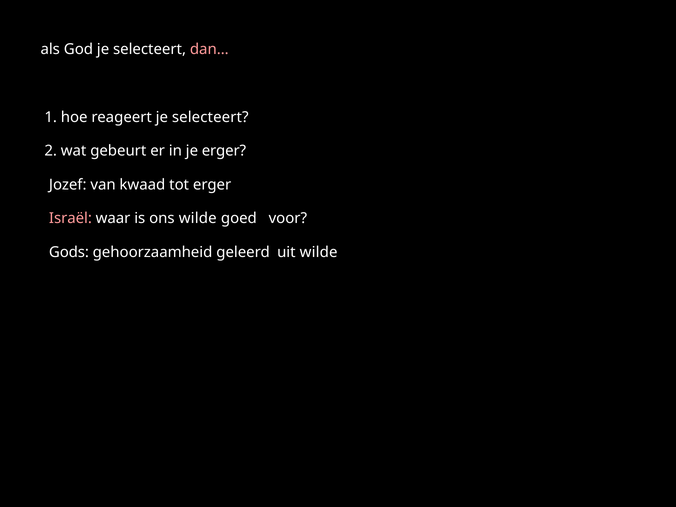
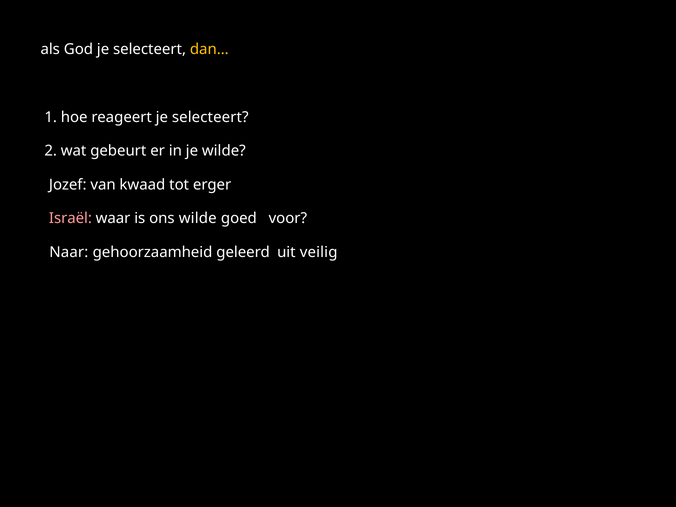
dan… colour: pink -> yellow
je erger: erger -> wilde
Gods: Gods -> Naar
uit wilde: wilde -> veilig
